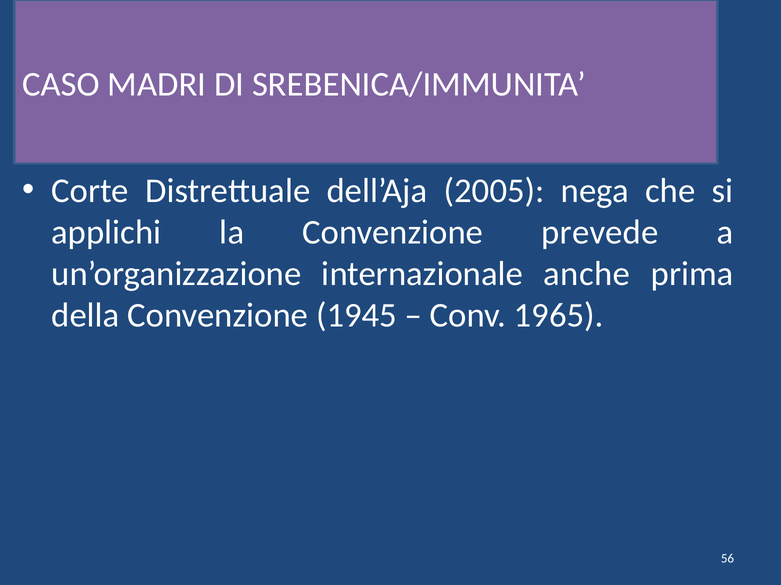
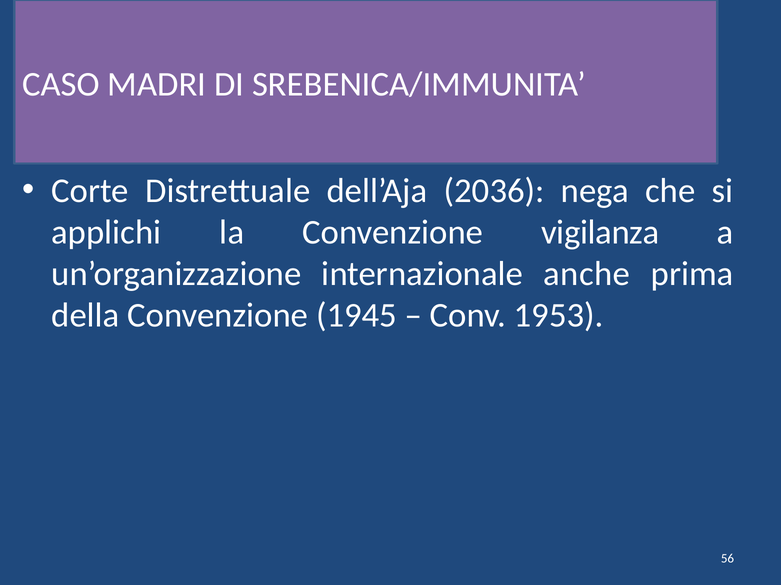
2005: 2005 -> 2036
prevede: prevede -> vigilanza
1965: 1965 -> 1953
